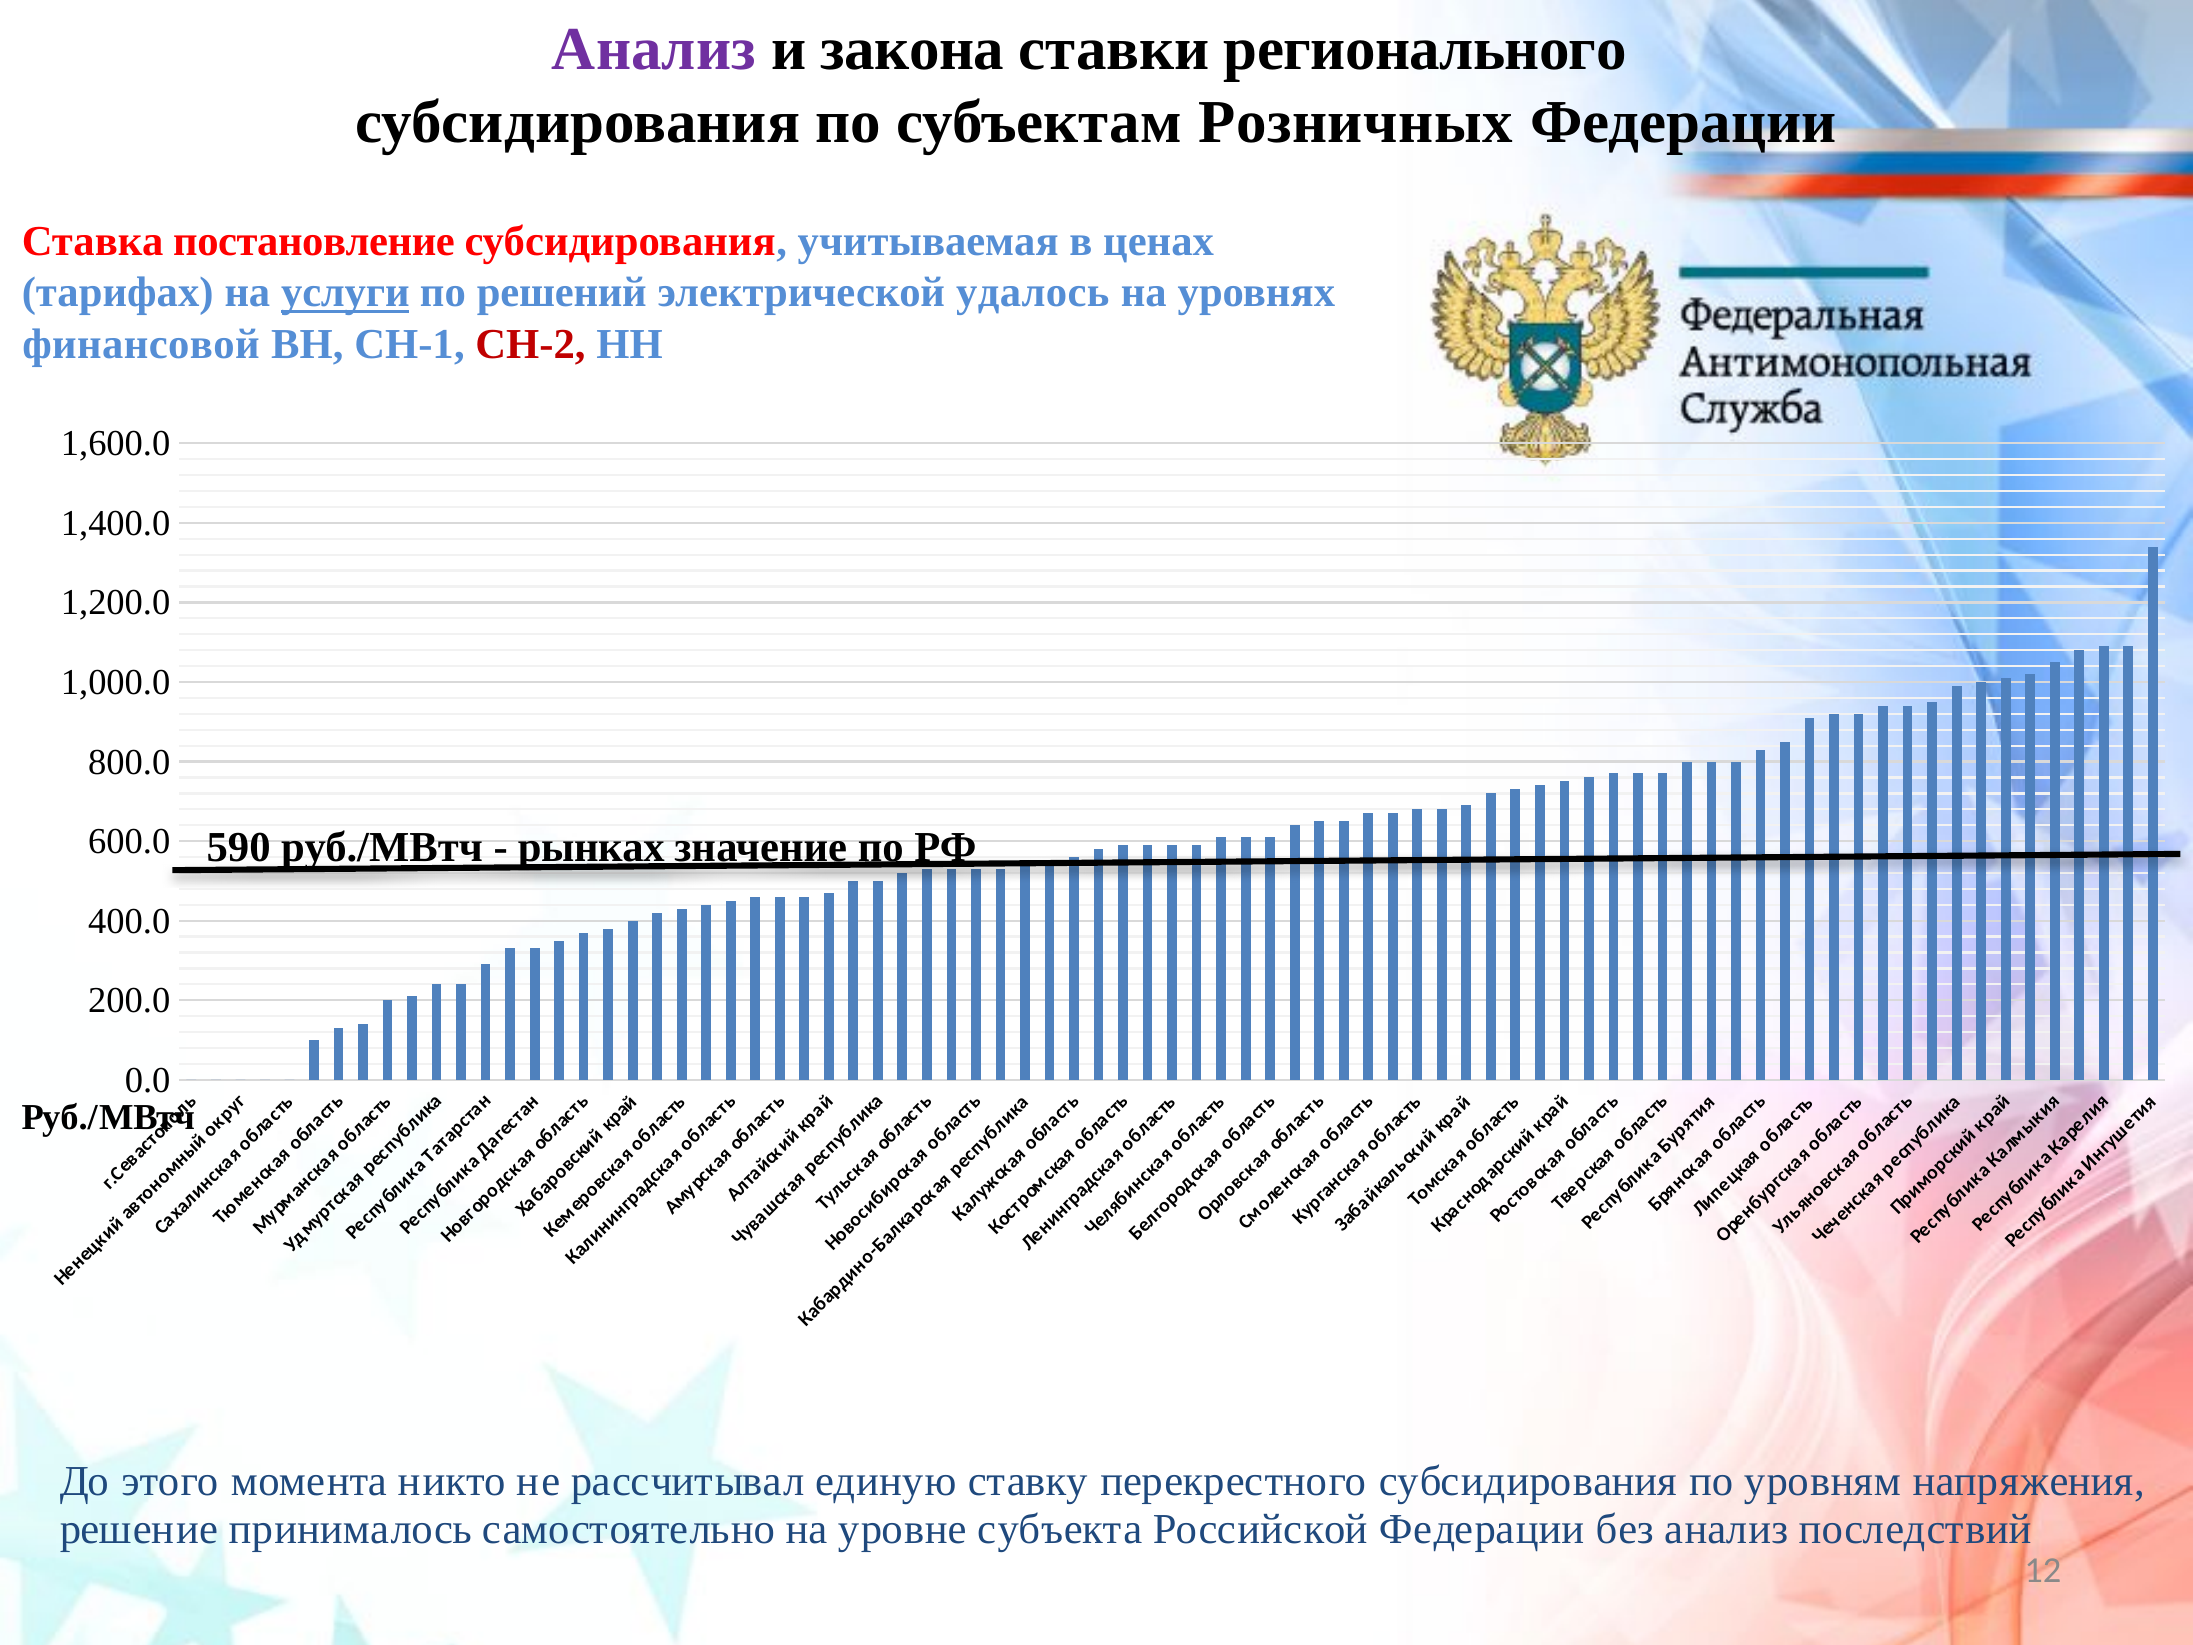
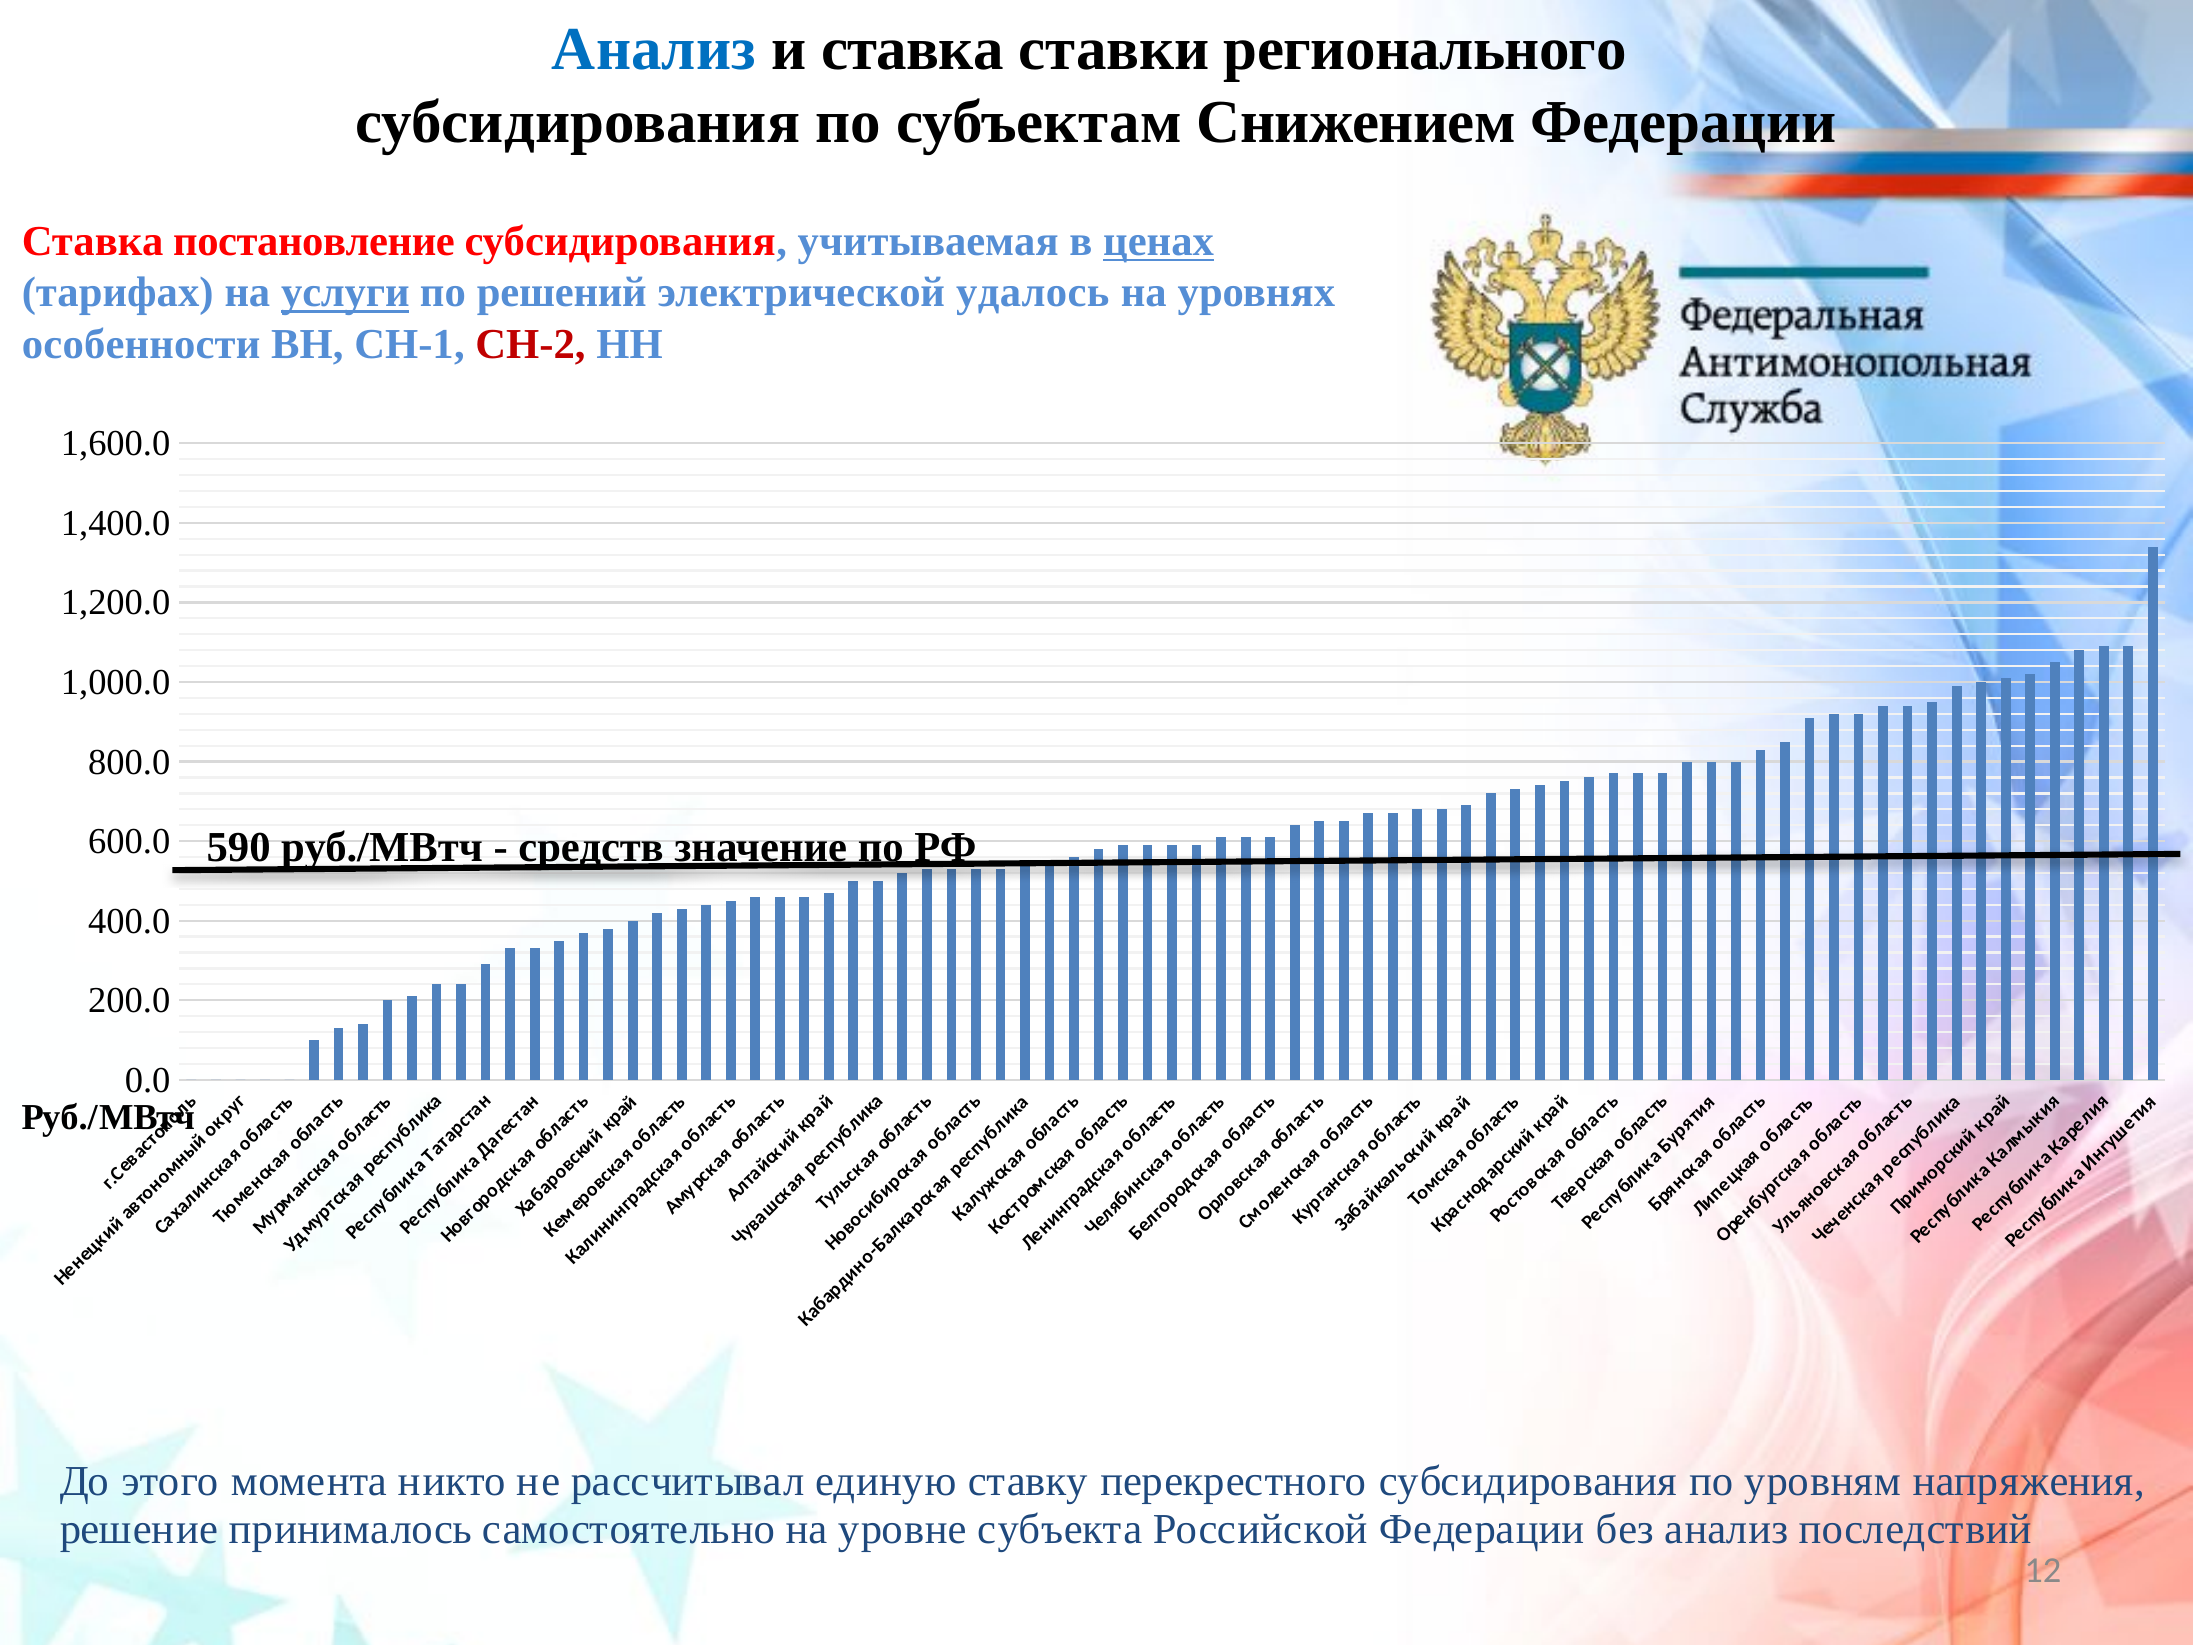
Анализ at (654, 49) colour: purple -> blue
и закона: закона -> ставка
Розничных: Розничных -> Снижением
ценах underline: none -> present
финансовой: финансовой -> особенности
рынках: рынках -> средств
